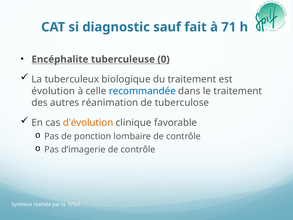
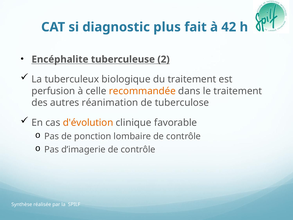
sauf: sauf -> plus
71: 71 -> 42
0: 0 -> 2
évolution: évolution -> perfusion
recommandée colour: blue -> orange
